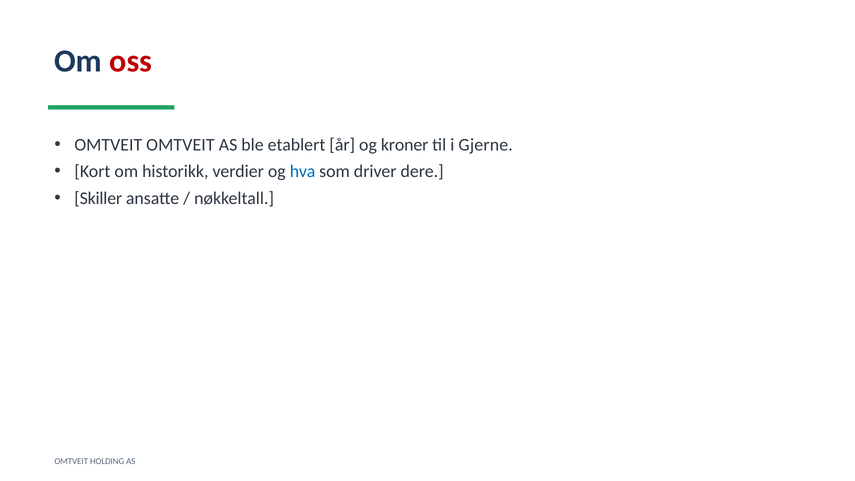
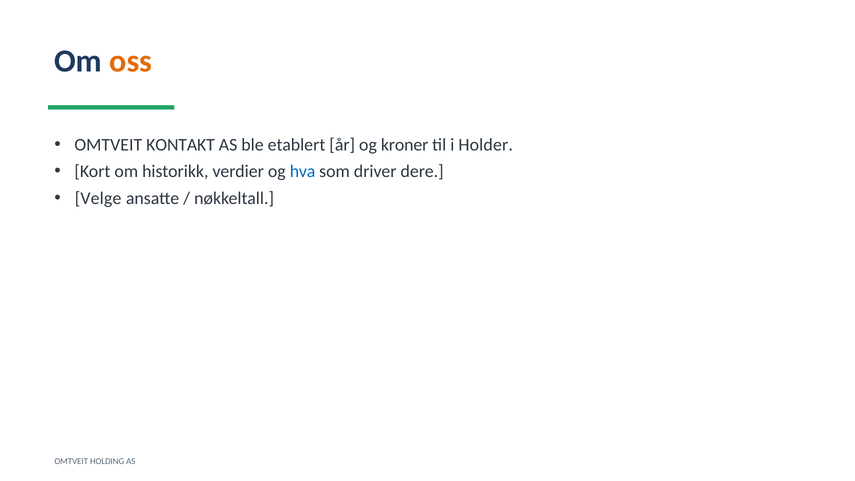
oss colour: red -> orange
OMTVEIT OMTVEIT: OMTVEIT -> KONTAKT
Gjerne: Gjerne -> Holder
Skiller: Skiller -> Velge
